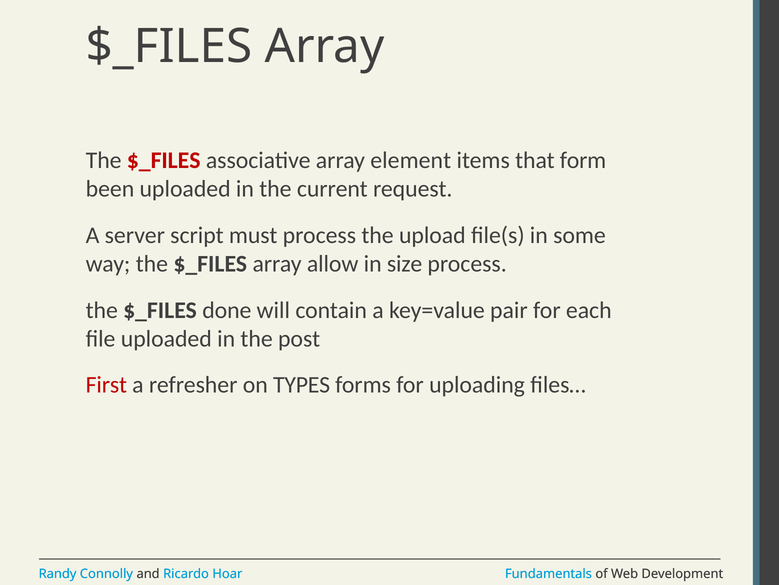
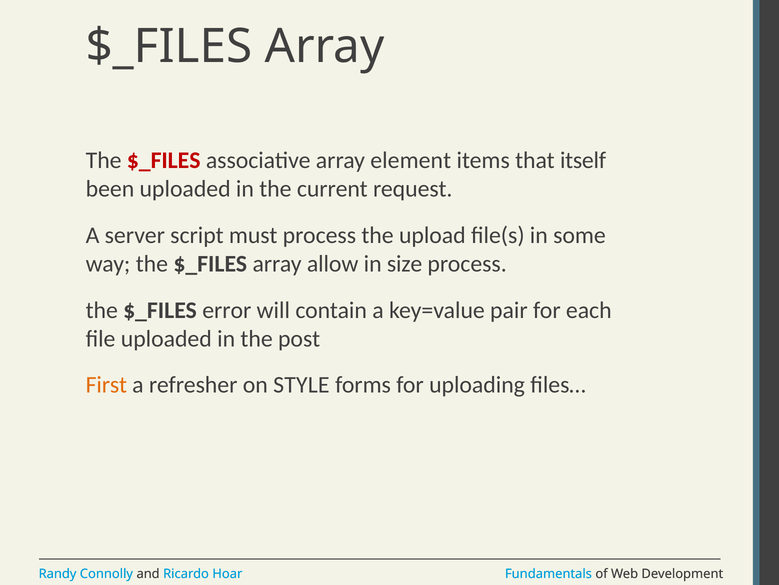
form: form -> itself
done: done -> error
First colour: red -> orange
TYPES: TYPES -> STYLE
